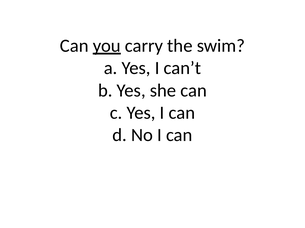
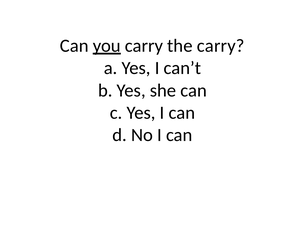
the swim: swim -> carry
